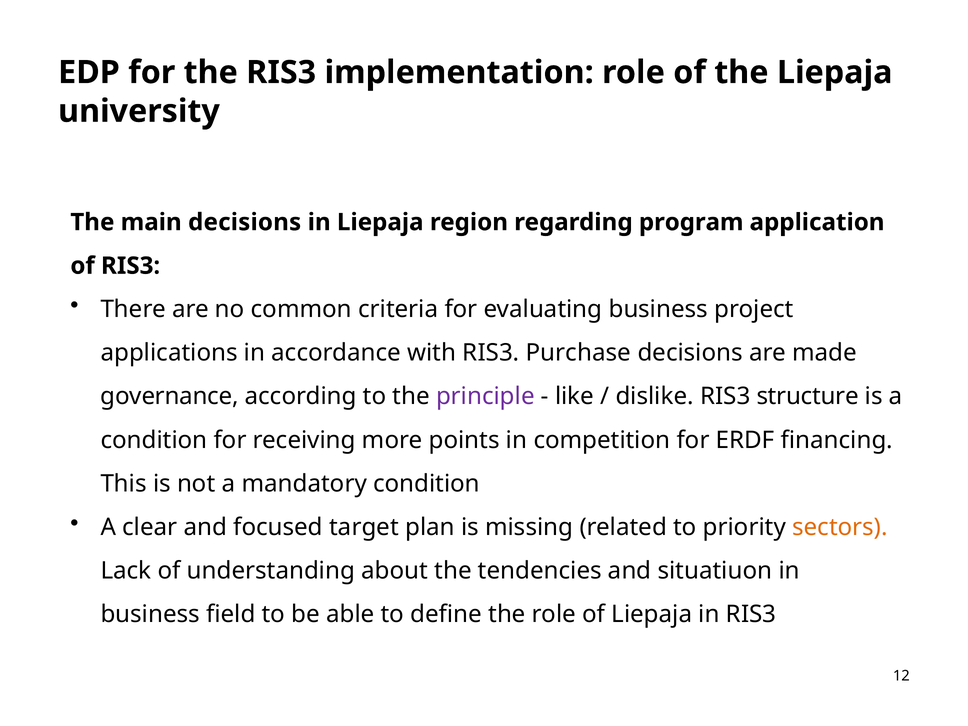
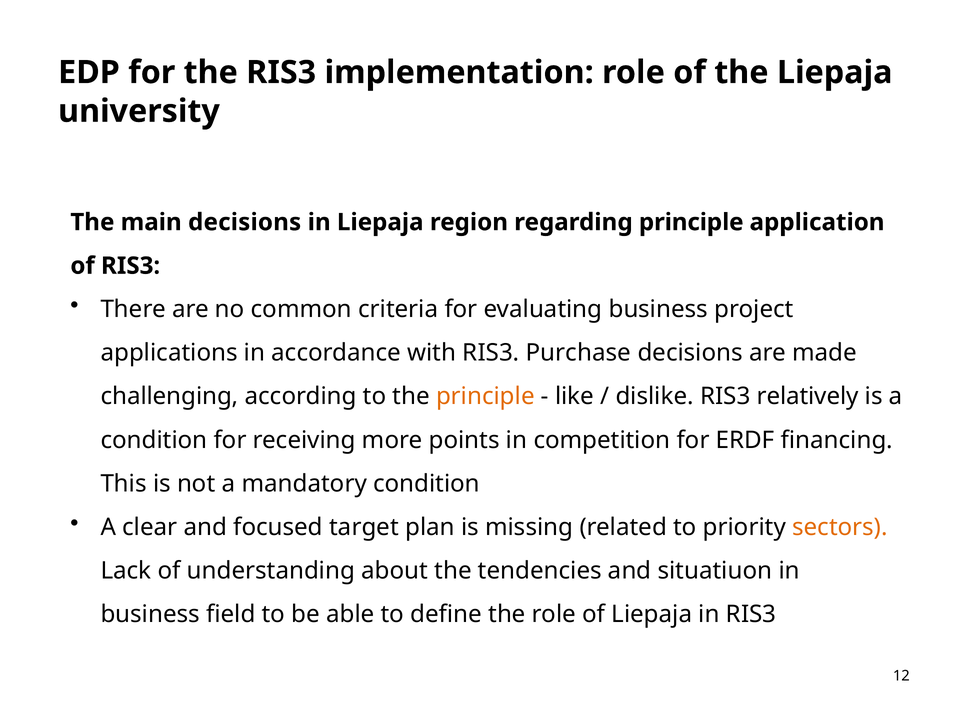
regarding program: program -> principle
governance: governance -> challenging
principle at (485, 396) colour: purple -> orange
structure: structure -> relatively
